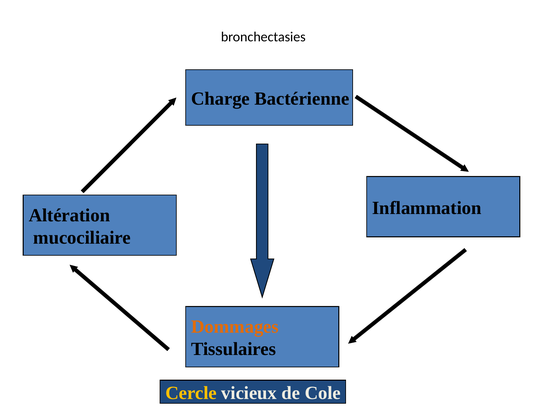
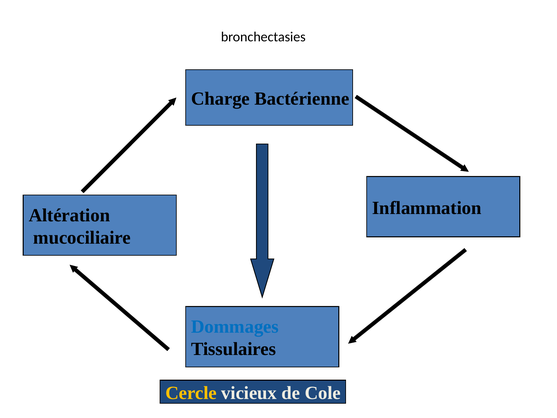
Dommages colour: orange -> blue
